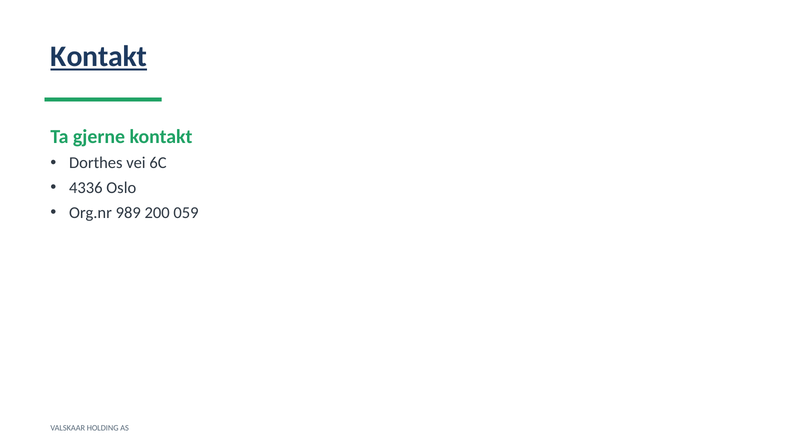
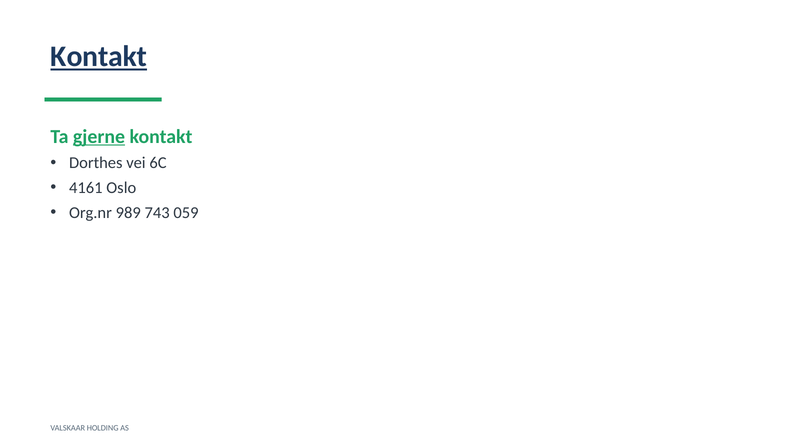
gjerne underline: none -> present
4336: 4336 -> 4161
200: 200 -> 743
